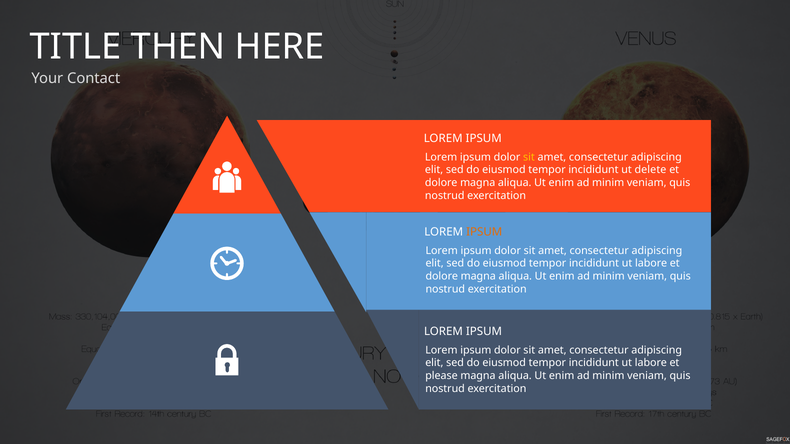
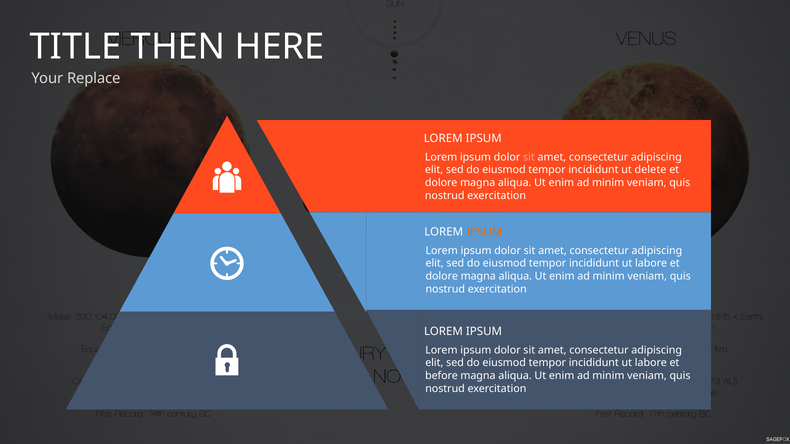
Contact: Contact -> Replace
sit at (529, 157) colour: yellow -> pink
please: please -> before
